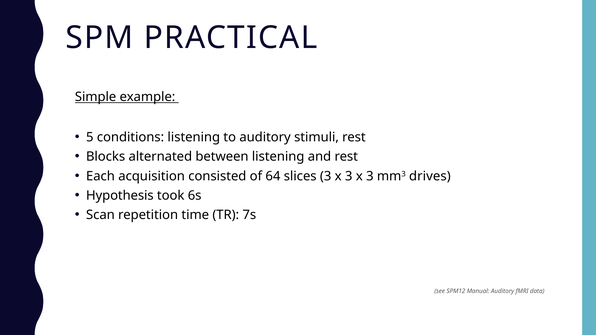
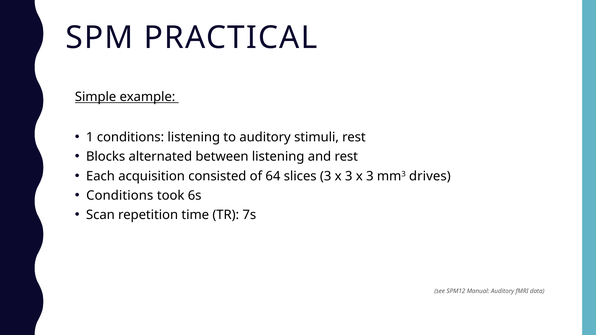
5: 5 -> 1
Hypothesis at (120, 196): Hypothesis -> Conditions
